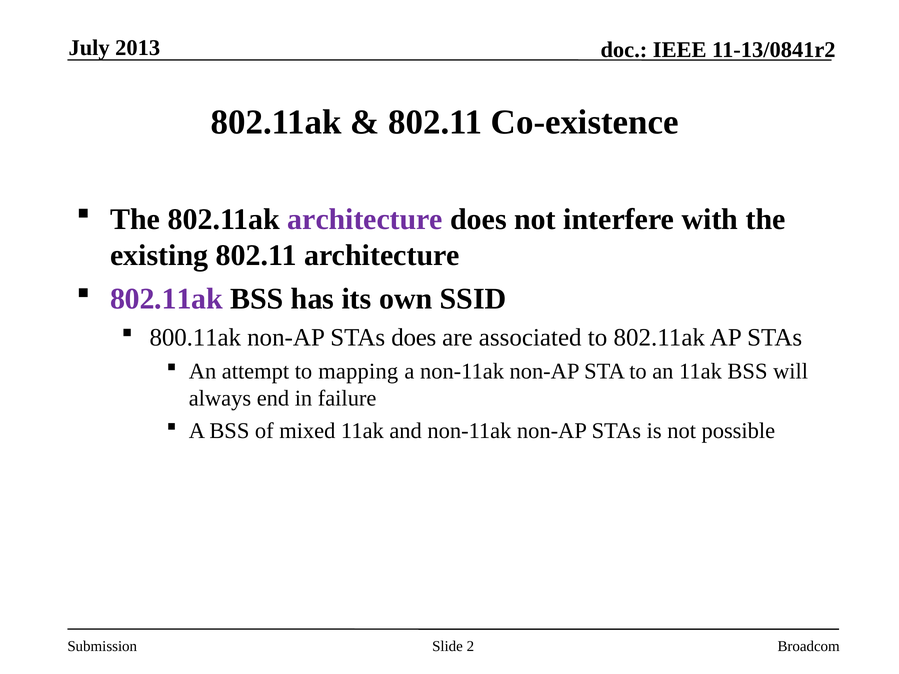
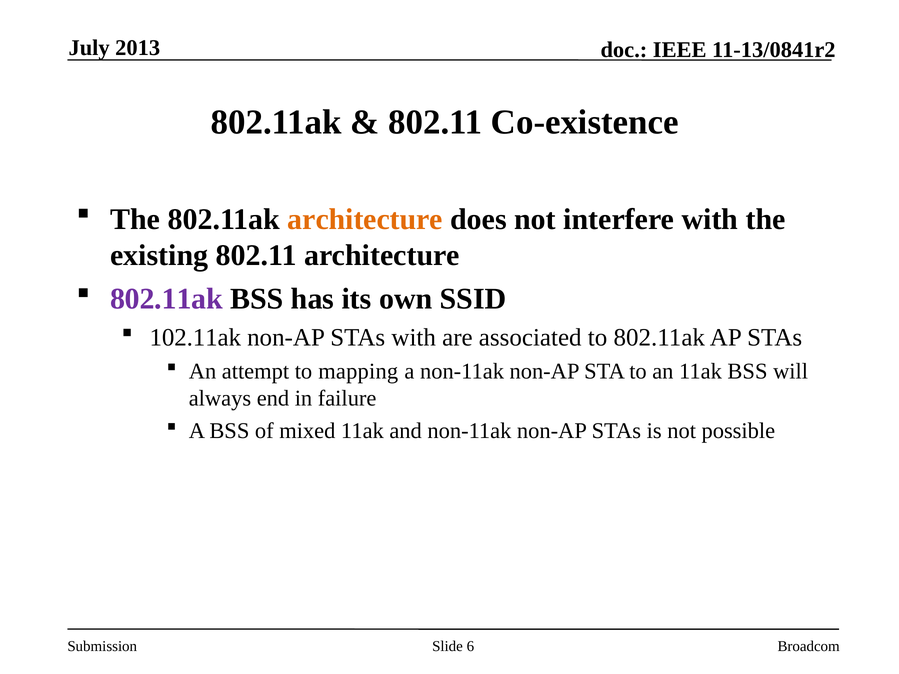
architecture at (365, 219) colour: purple -> orange
800.11ak: 800.11ak -> 102.11ak
STAs does: does -> with
2: 2 -> 6
